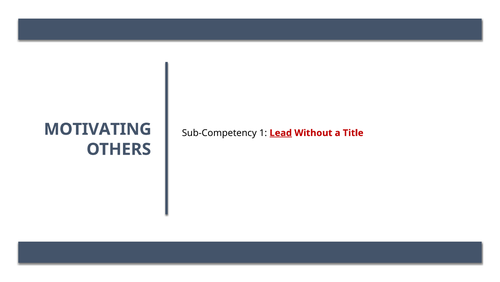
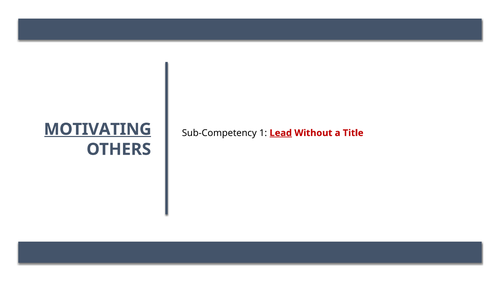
MOTIVATING underline: none -> present
